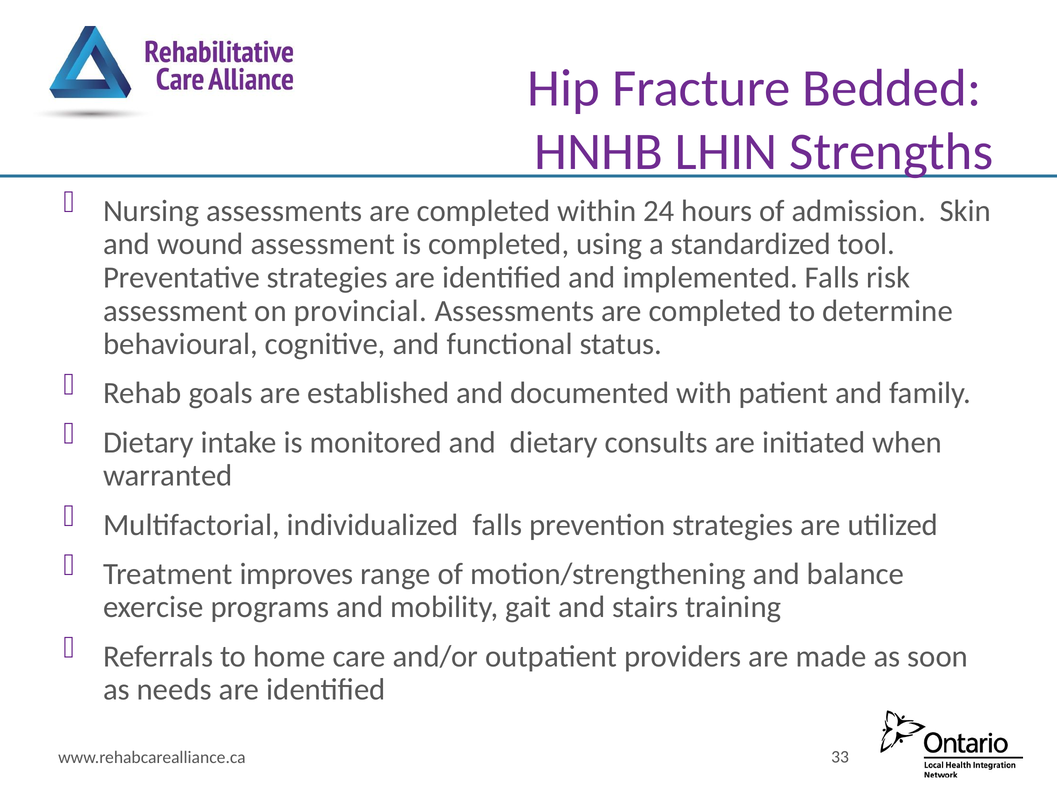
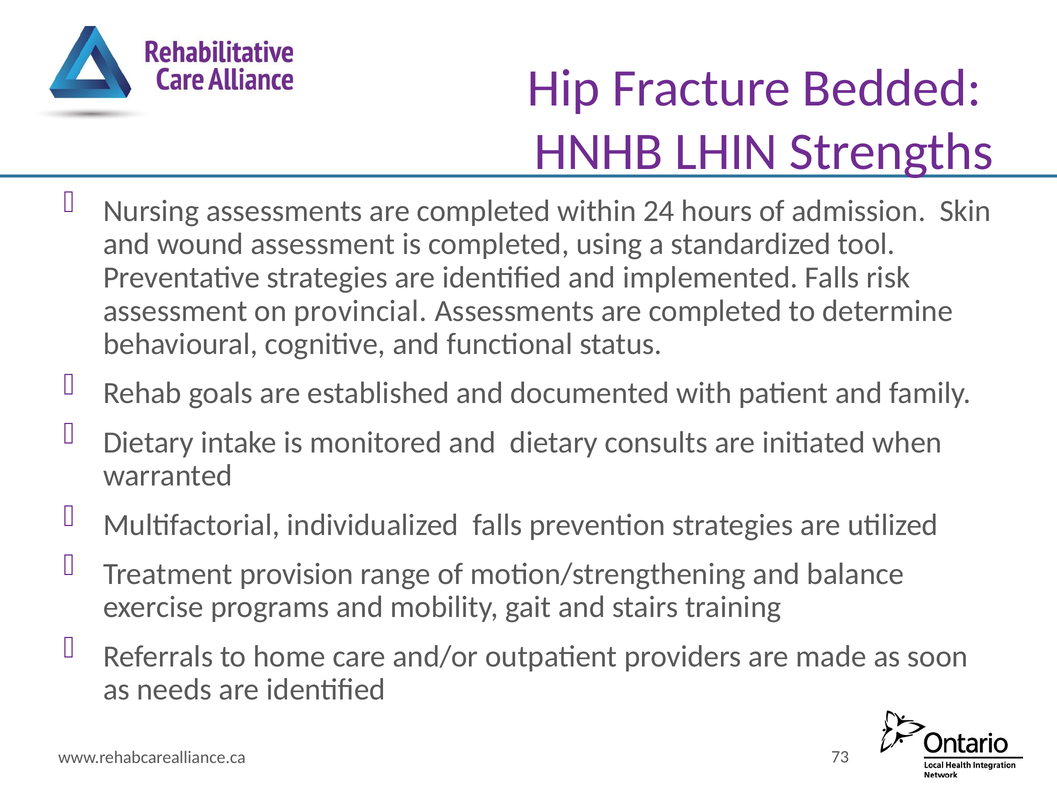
improves: improves -> provision
33: 33 -> 73
